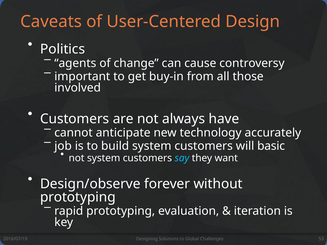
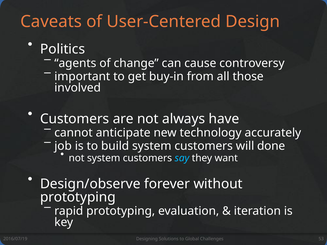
basic: basic -> done
